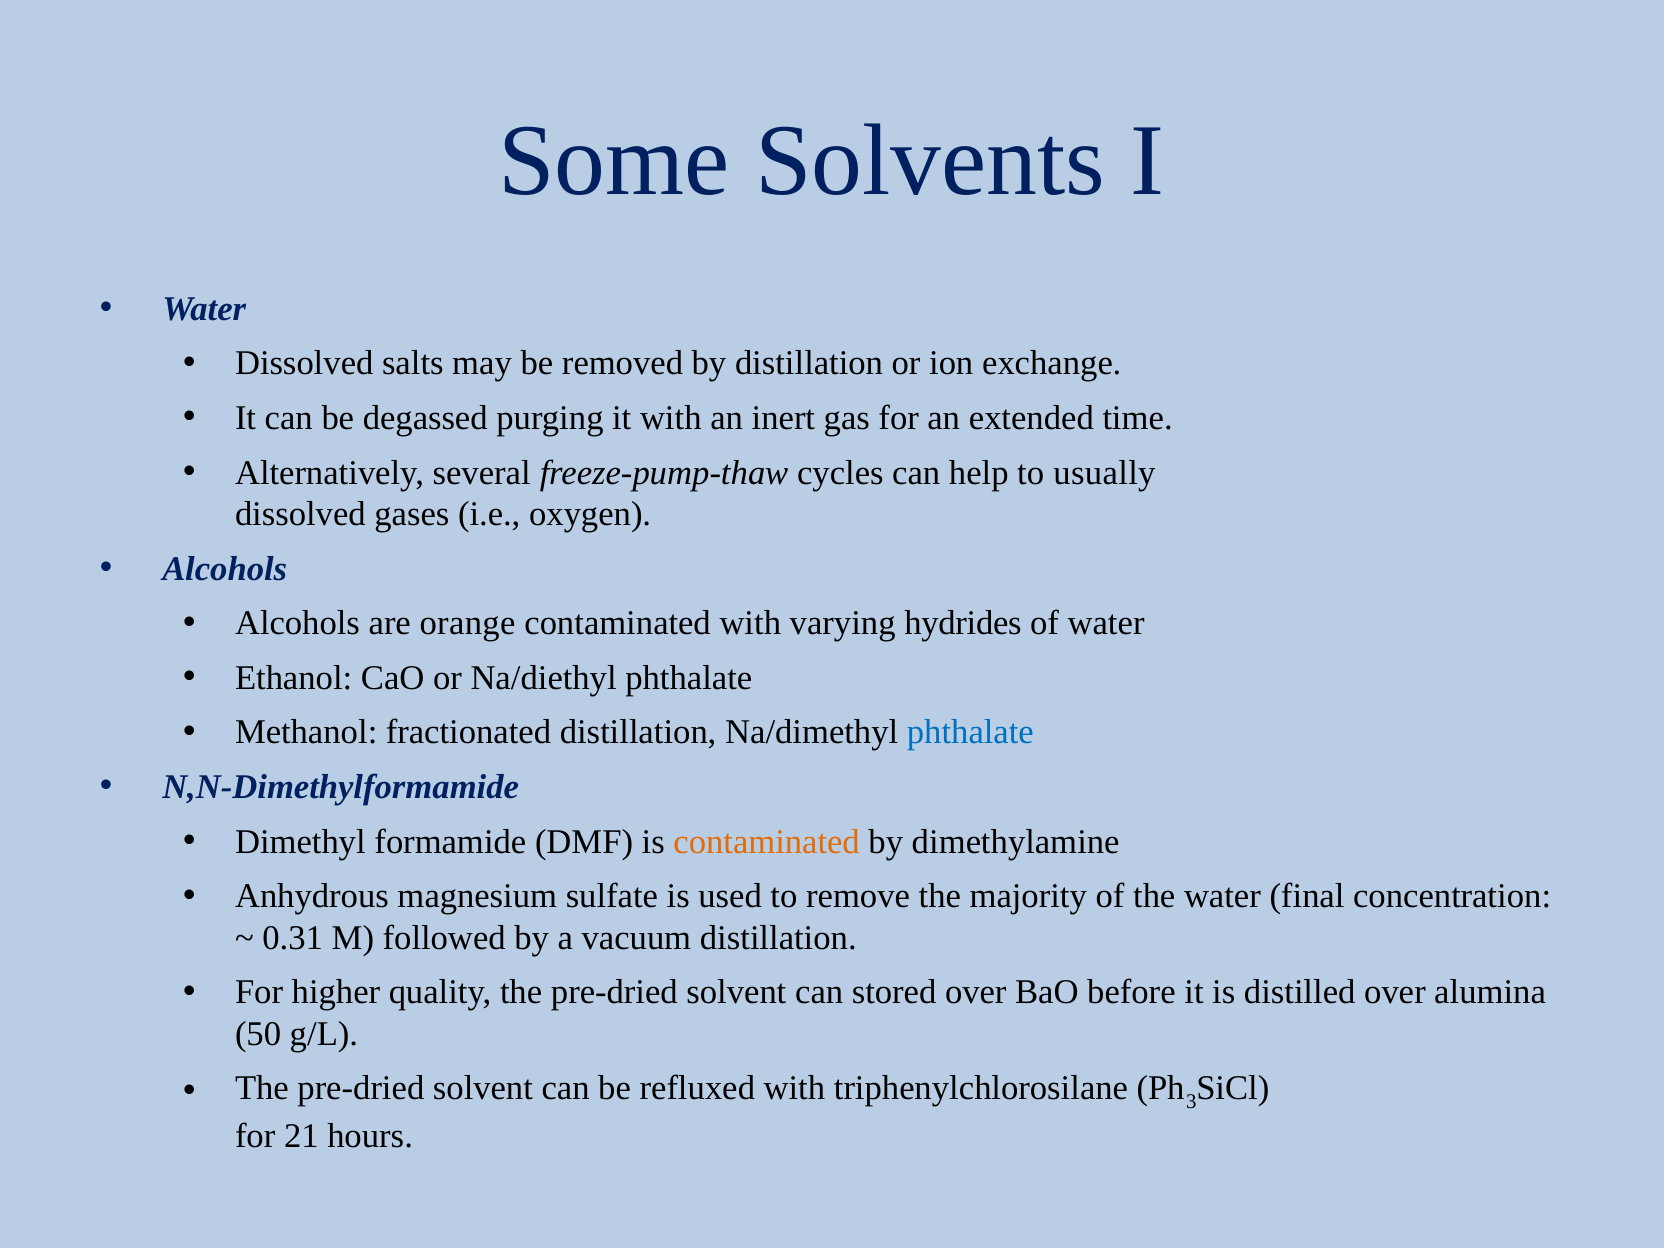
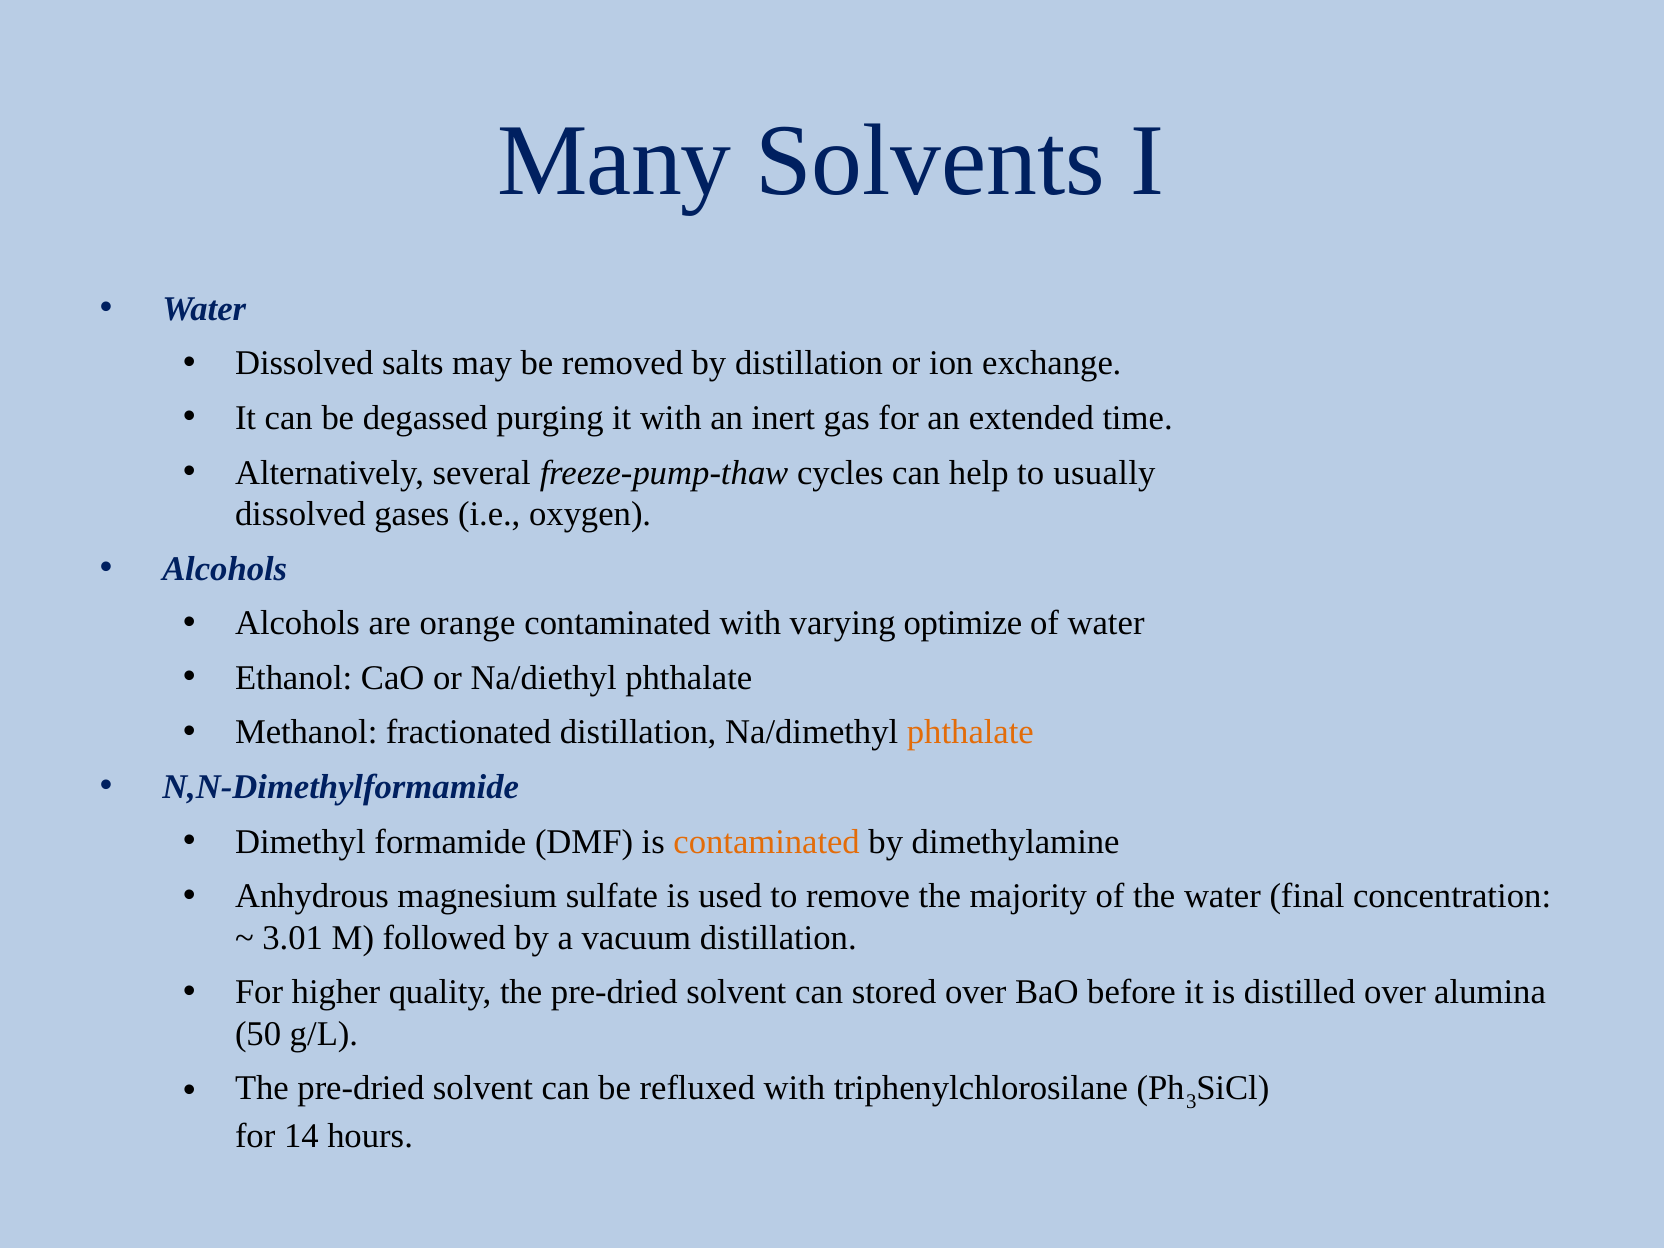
Some: Some -> Many
hydrides: hydrides -> optimize
phthalate at (970, 732) colour: blue -> orange
0.31: 0.31 -> 3.01
21: 21 -> 14
